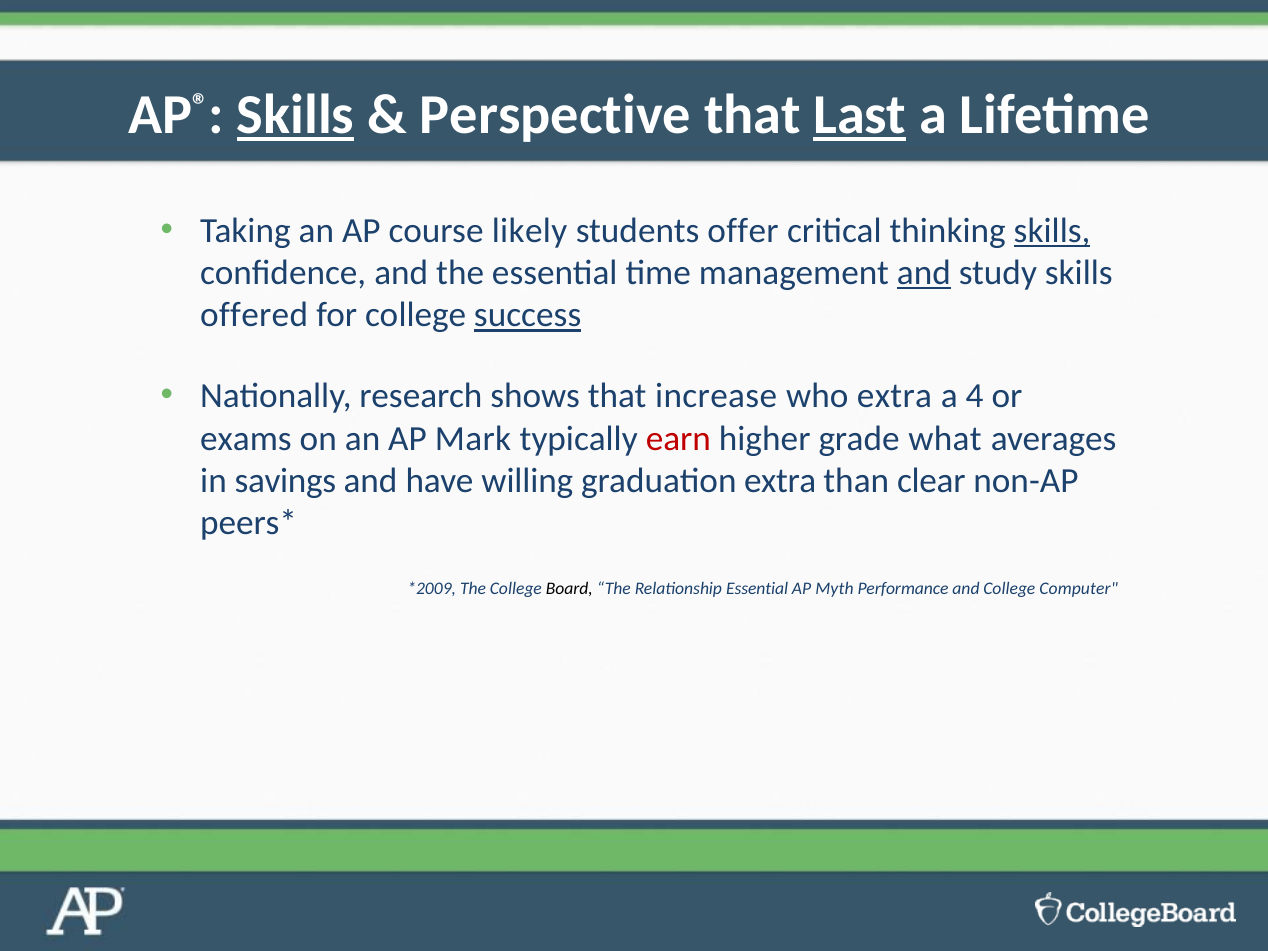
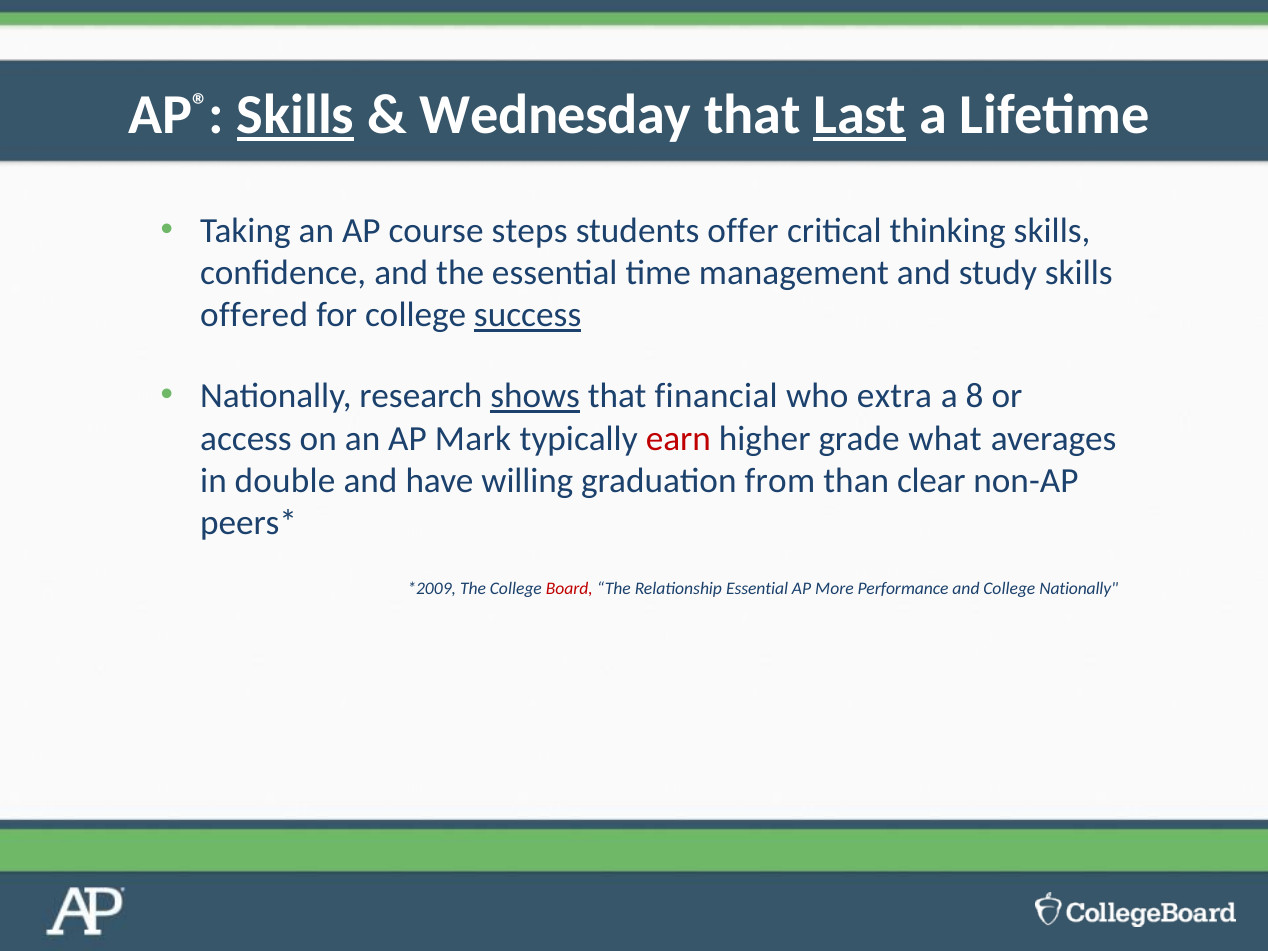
Perspective: Perspective -> Wednesday
likely: likely -> steps
skills at (1052, 231) underline: present -> none
and at (924, 273) underline: present -> none
shows underline: none -> present
increase: increase -> financial
4: 4 -> 8
exams: exams -> access
savings: savings -> double
graduation extra: extra -> from
Board colour: black -> red
Myth: Myth -> More
College Computer: Computer -> Nationally
